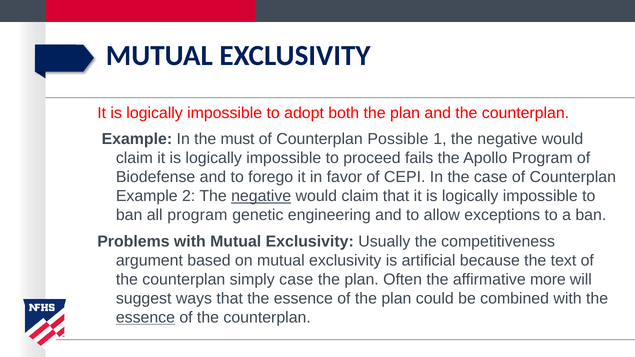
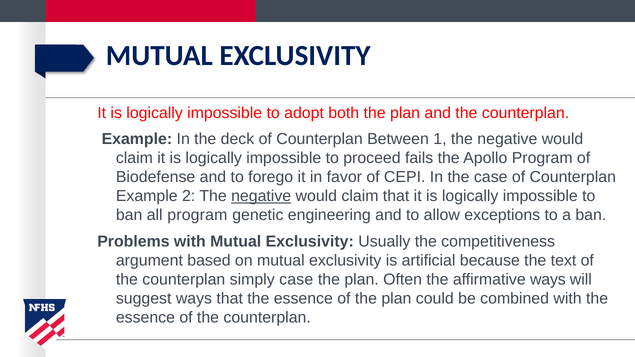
must: must -> deck
Possible: Possible -> Between
affirmative more: more -> ways
essence at (145, 318) underline: present -> none
